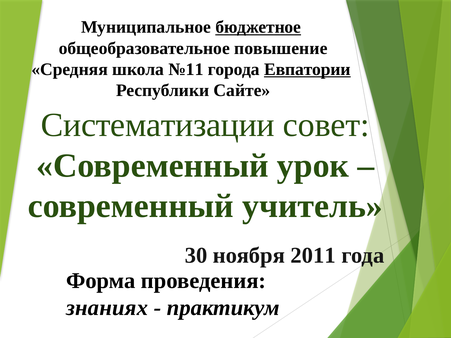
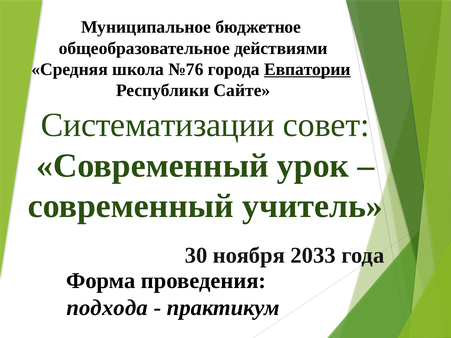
бюджетное underline: present -> none
повышение: повышение -> действиями
№11: №11 -> №76
2011: 2011 -> 2033
знаниях: знаниях -> подхода
